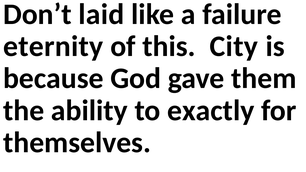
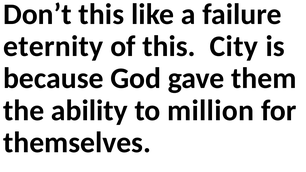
Don’t laid: laid -> this
exactly: exactly -> million
